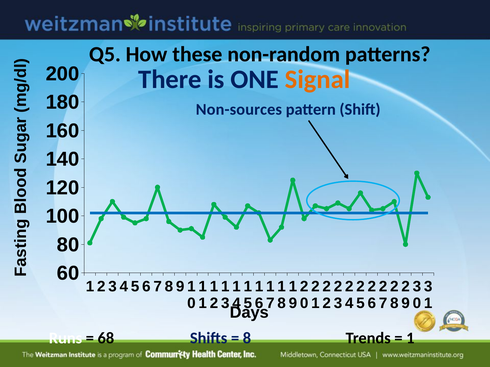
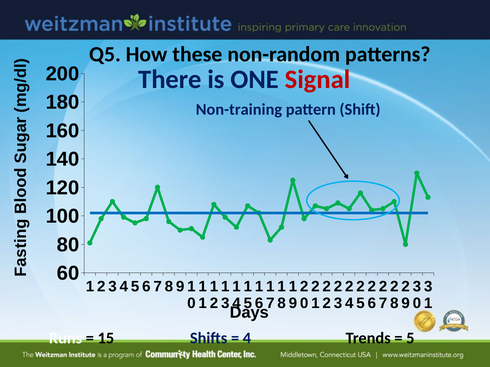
Signal colour: orange -> red
Non-sources: Non-sources -> Non-training
68: 68 -> 15
8 at (247, 339): 8 -> 4
1 at (410, 339): 1 -> 5
